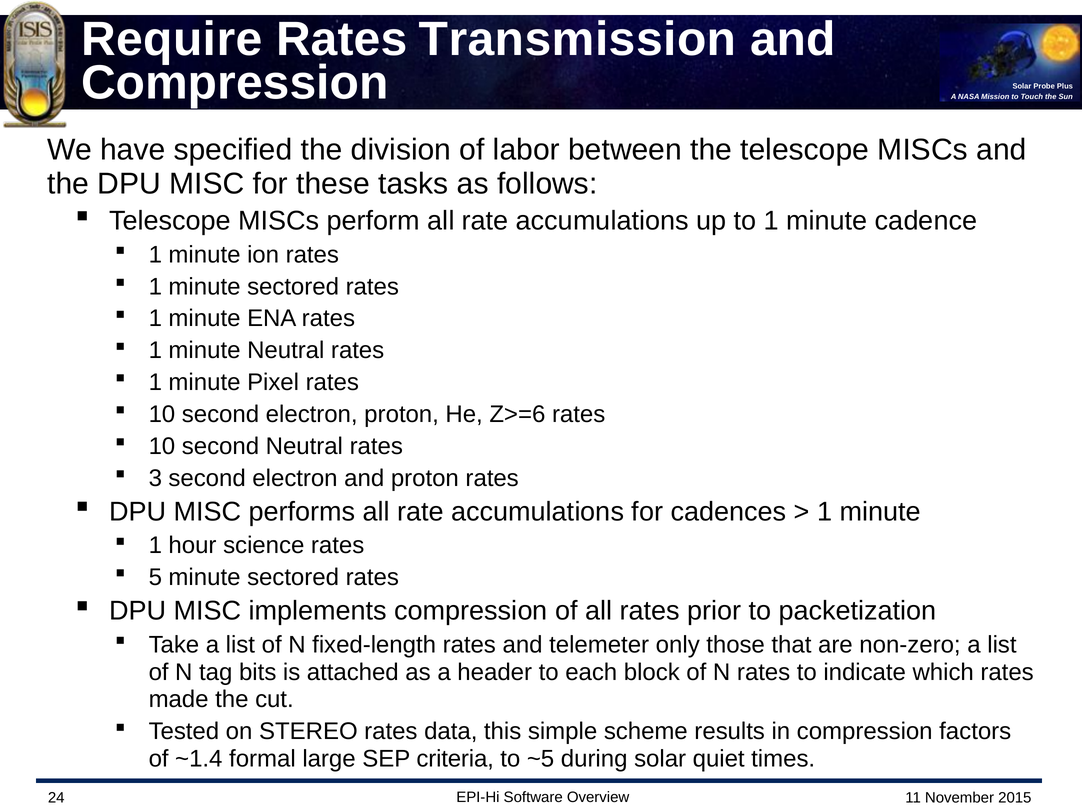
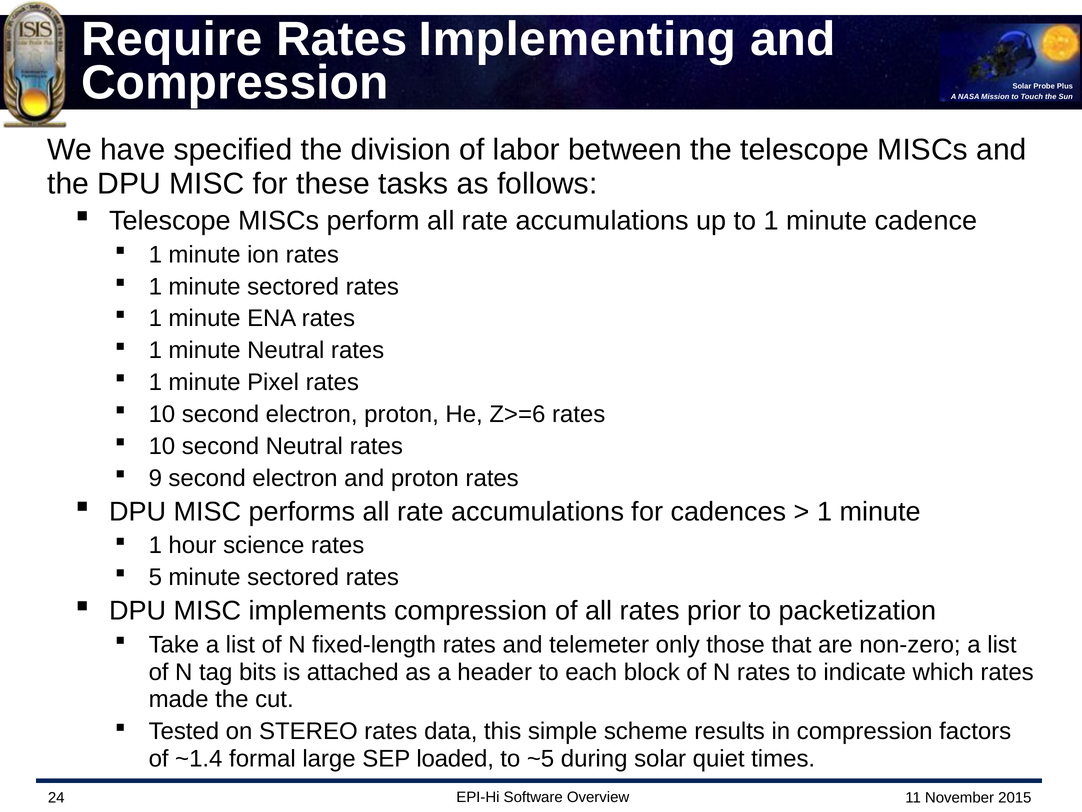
Transmission: Transmission -> Implementing
3: 3 -> 9
criteria: criteria -> loaded
